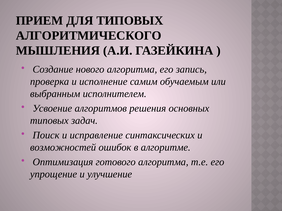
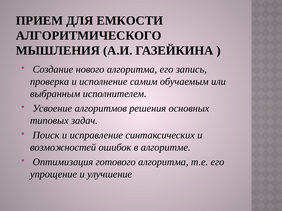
ДЛЯ ТИПОВЫХ: ТИПОВЫХ -> ЕМКОСТИ
